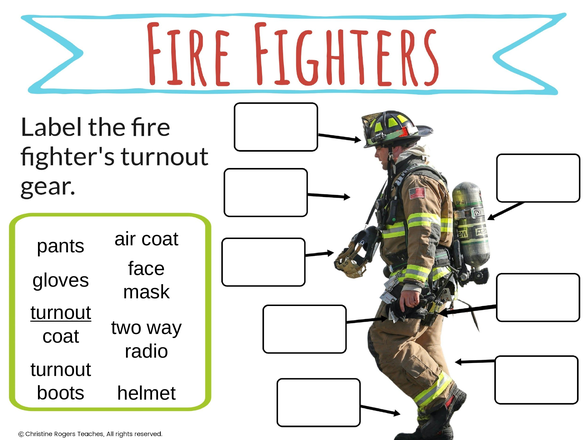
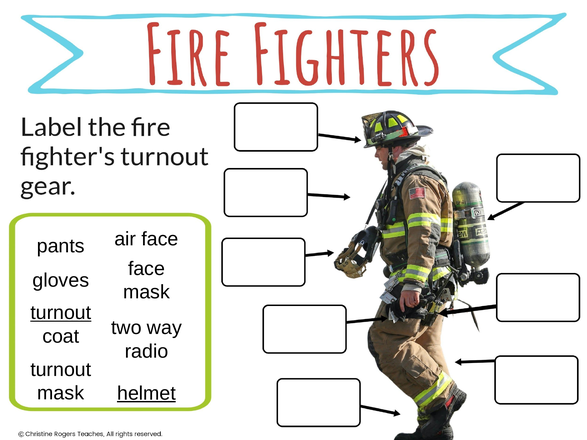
air coat: coat -> face
boots at (61, 393): boots -> mask
helmet underline: none -> present
